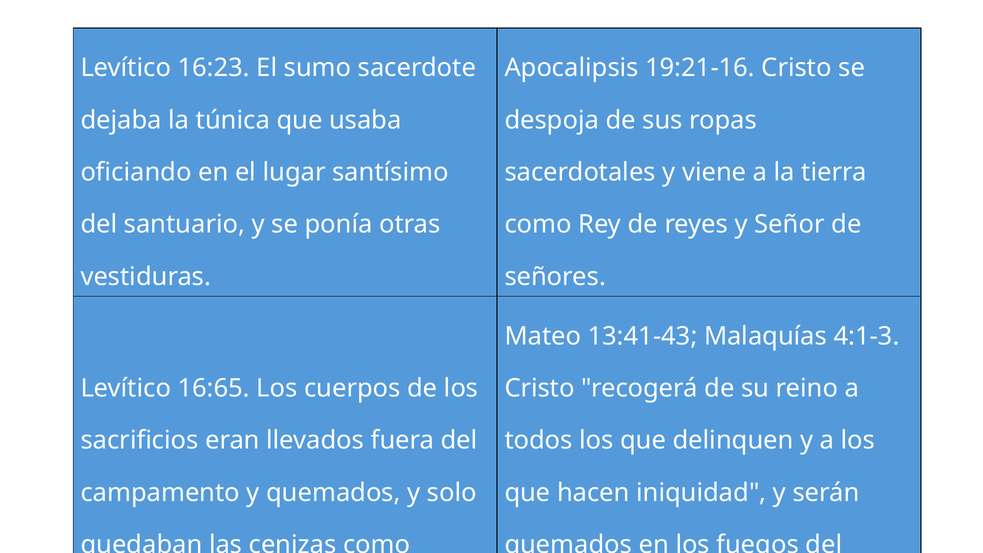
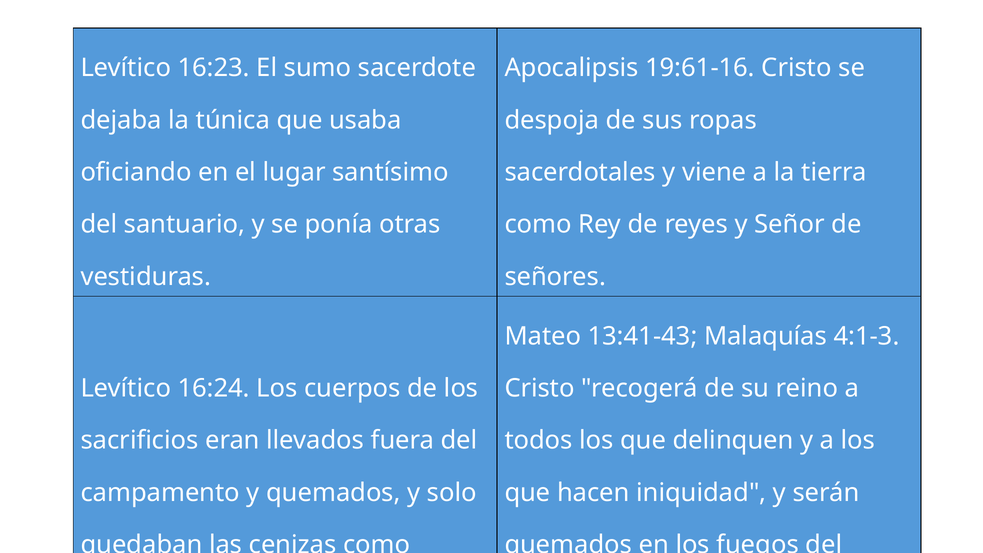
19:21-16: 19:21-16 -> 19:61-16
16:65: 16:65 -> 16:24
